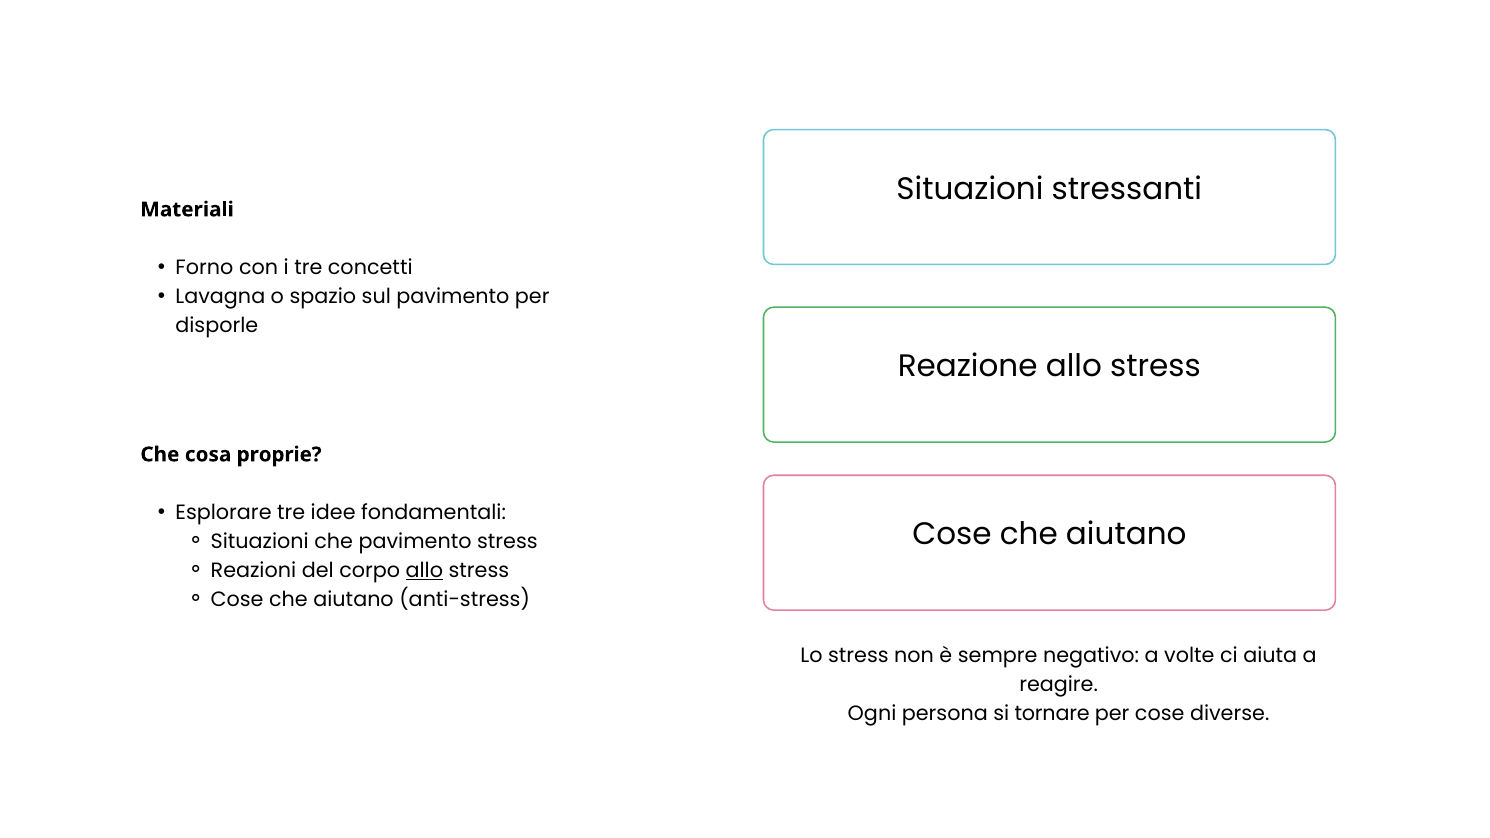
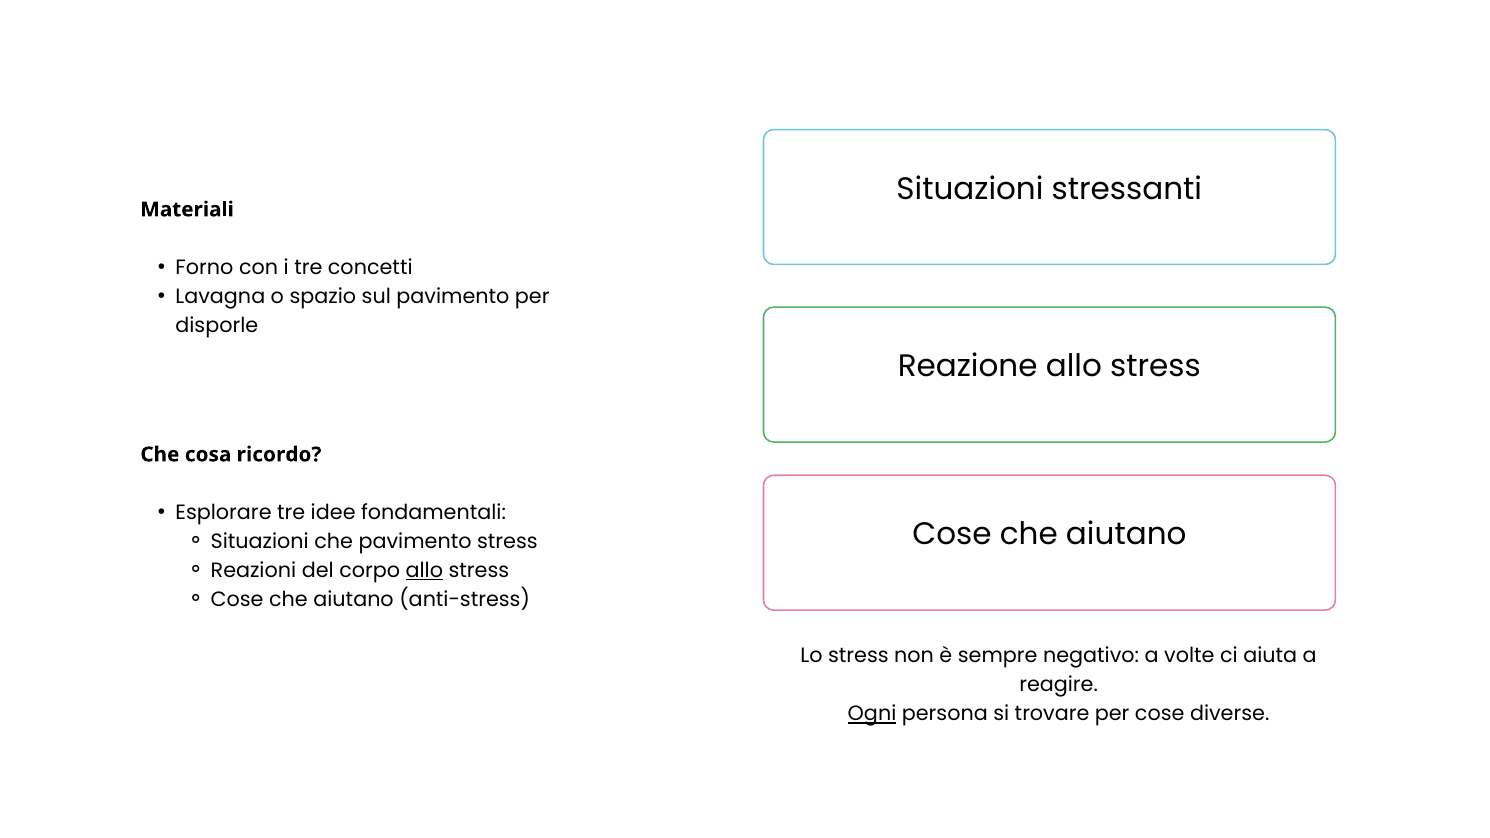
proprie: proprie -> ricordo
Ogni underline: none -> present
tornare: tornare -> trovare
